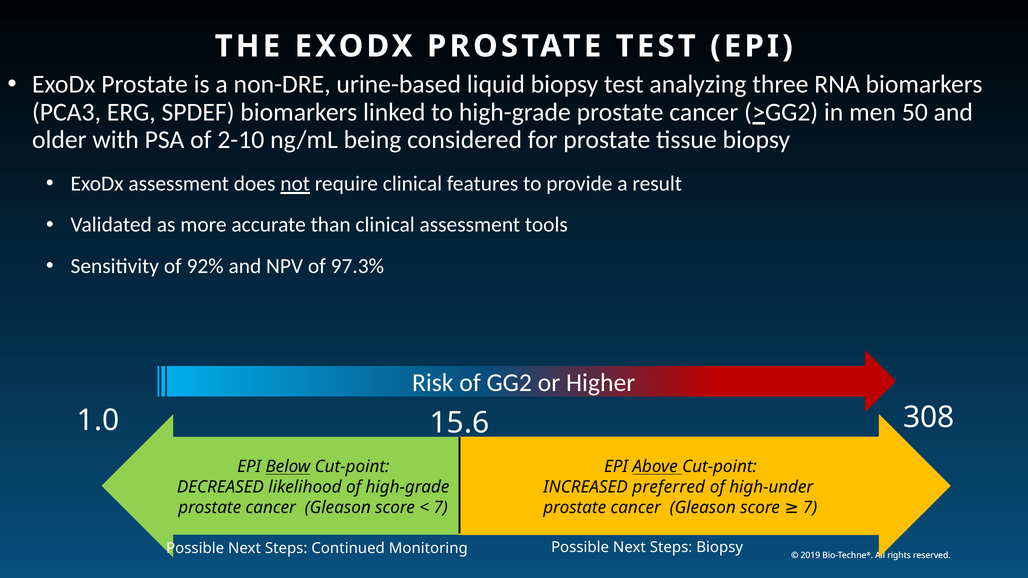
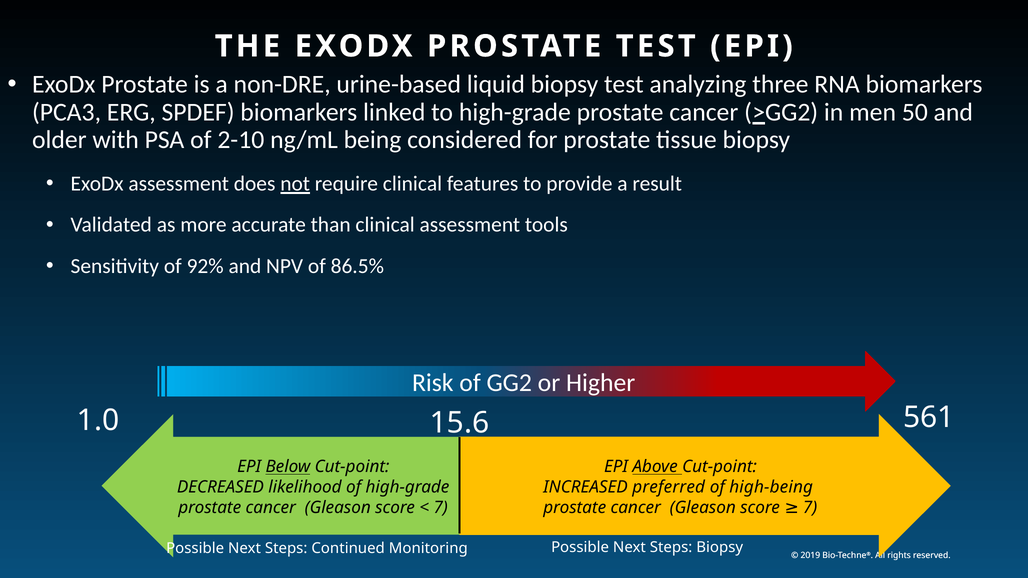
97.3%: 97.3% -> 86.5%
308: 308 -> 561
high-under: high-under -> high-being
